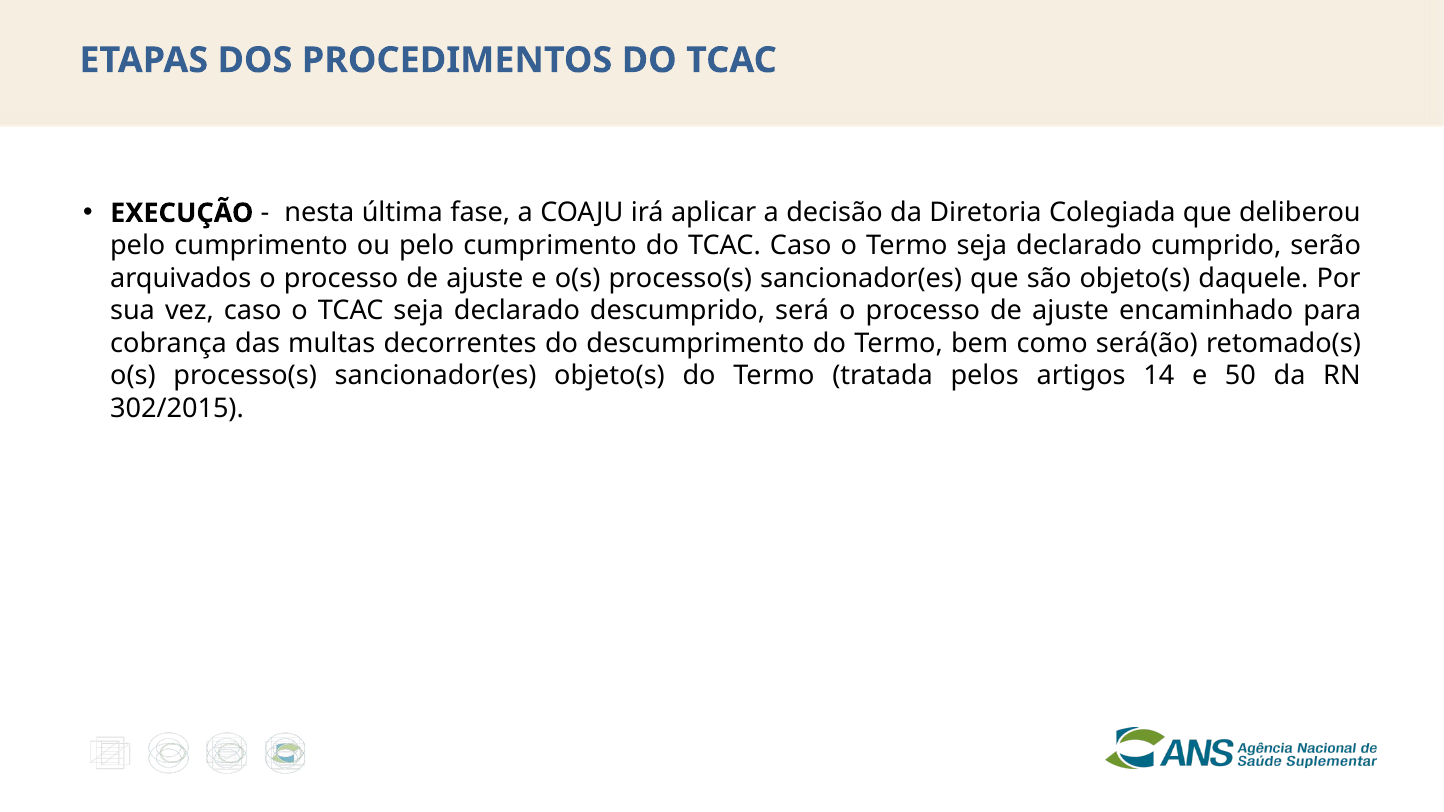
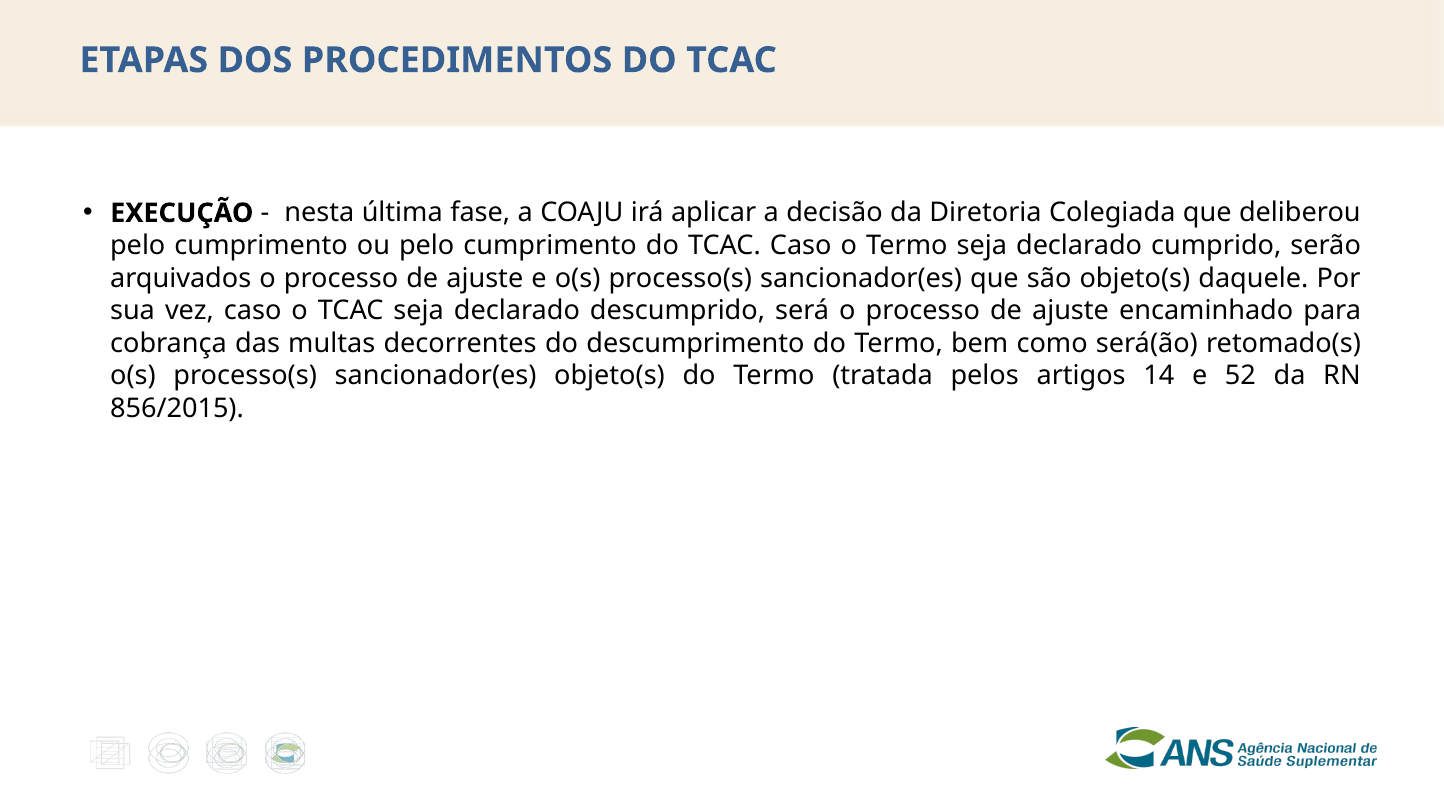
50: 50 -> 52
302/2015: 302/2015 -> 856/2015
